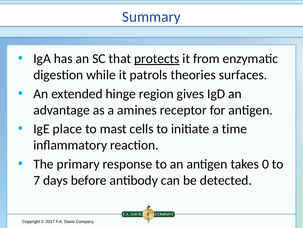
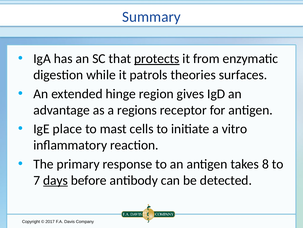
amines: amines -> regions
time: time -> vitro
0: 0 -> 8
days underline: none -> present
